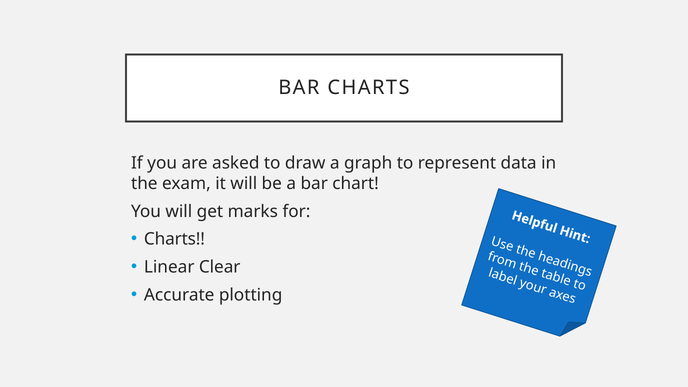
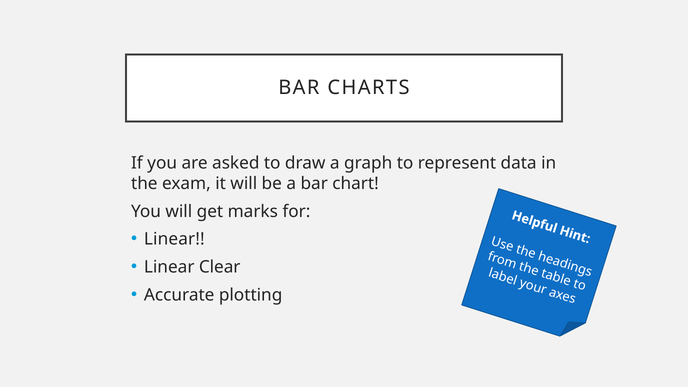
Charts at (174, 239): Charts -> Linear
